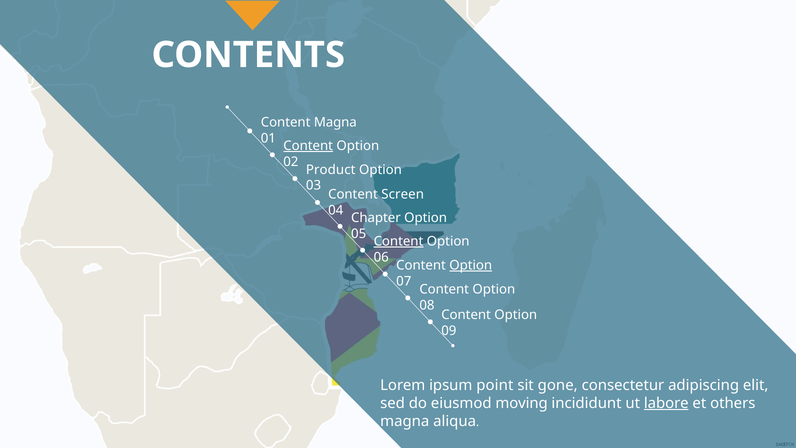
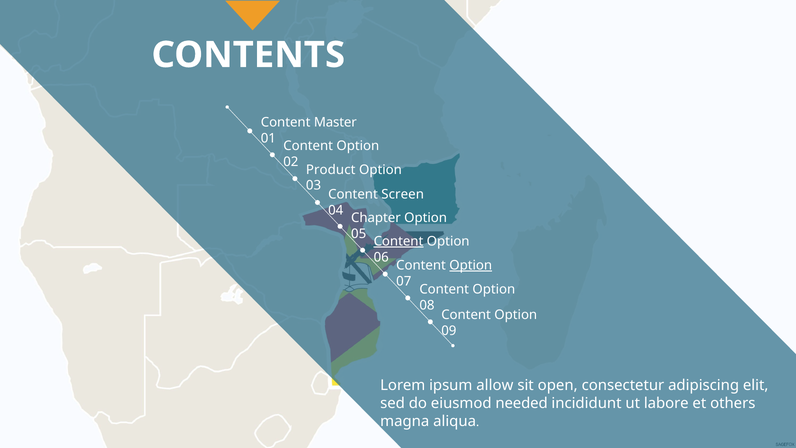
Content Magna: Magna -> Master
Content at (308, 146) underline: present -> none
point: point -> allow
gone: gone -> open
moving: moving -> needed
labore underline: present -> none
